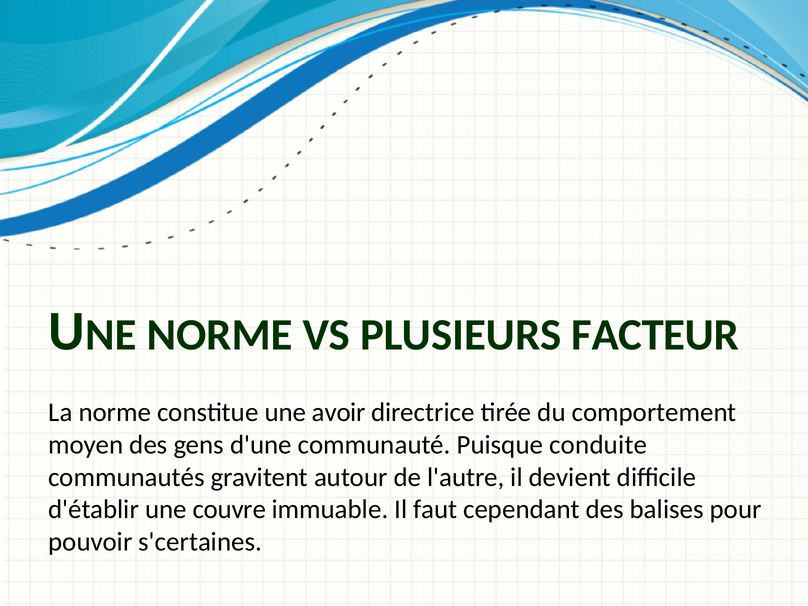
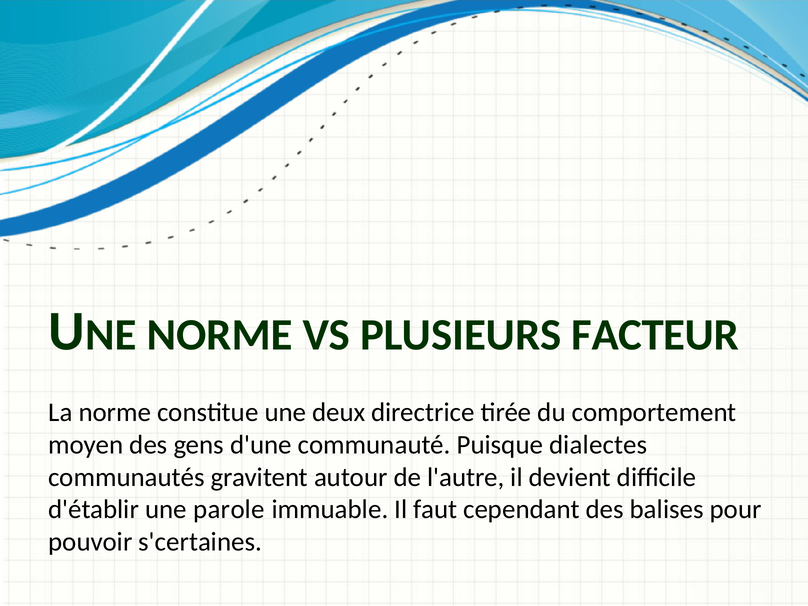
avoir: avoir -> deux
conduite: conduite -> dialectes
couvre: couvre -> parole
